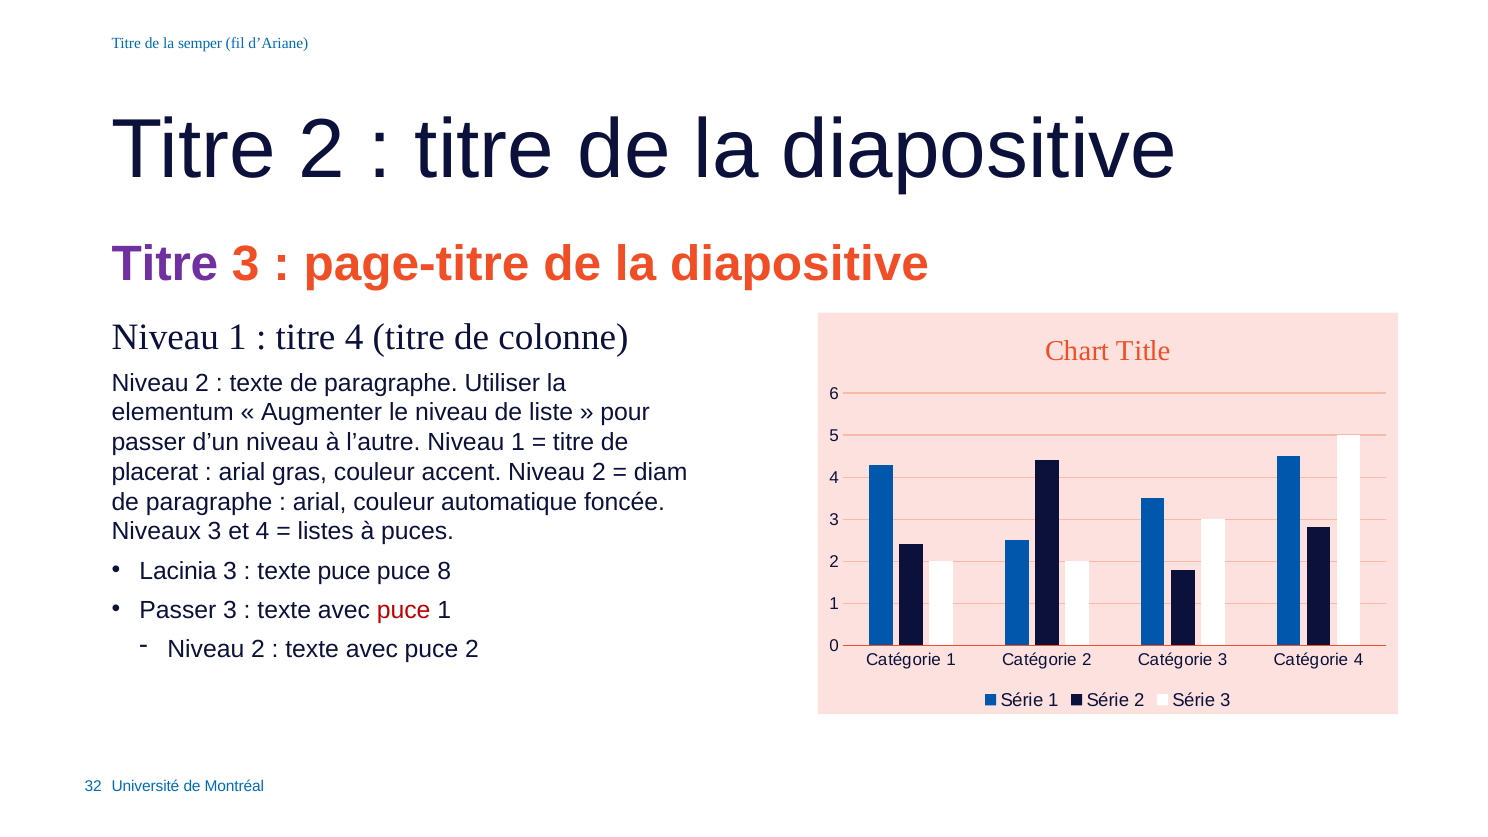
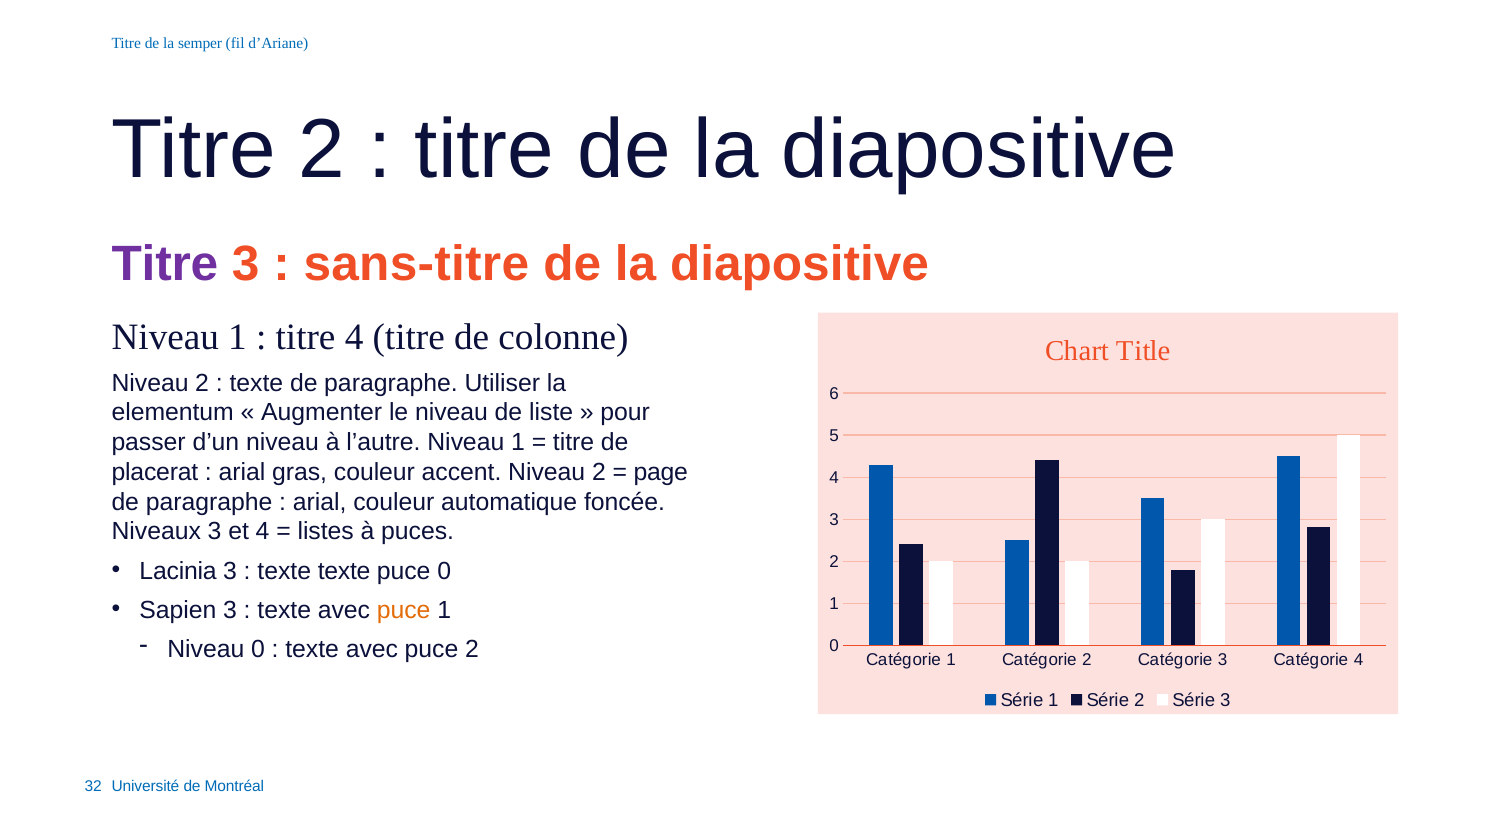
page-titre: page-titre -> sans-titre
diam: diam -> page
texte puce: puce -> texte
puce 8: 8 -> 0
Passer at (178, 610): Passer -> Sapien
puce at (404, 610) colour: red -> orange
2 at (258, 649): 2 -> 0
